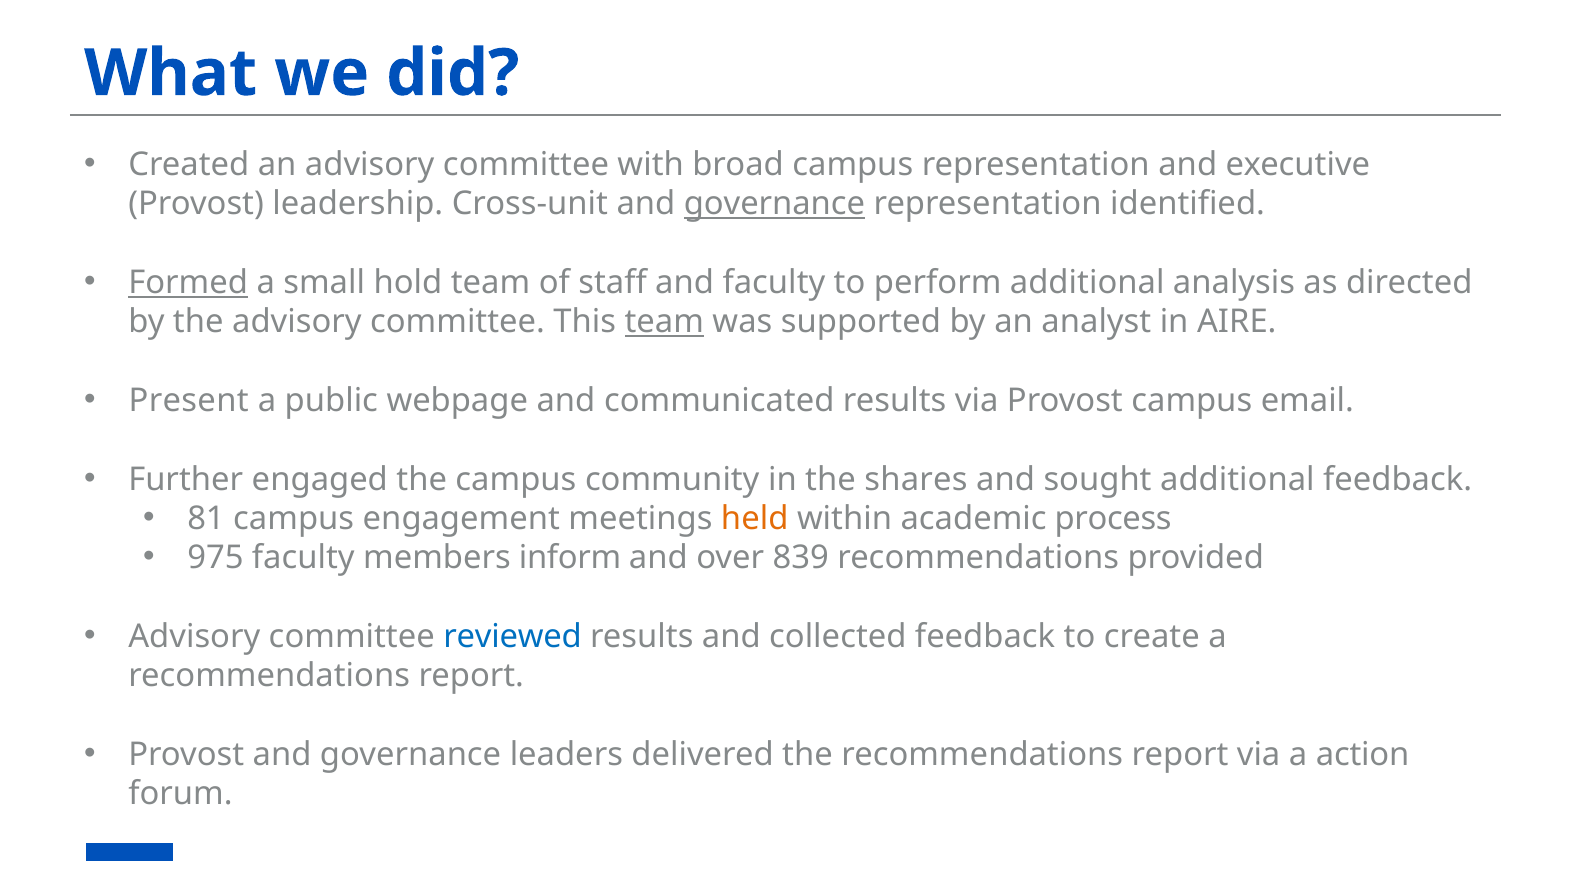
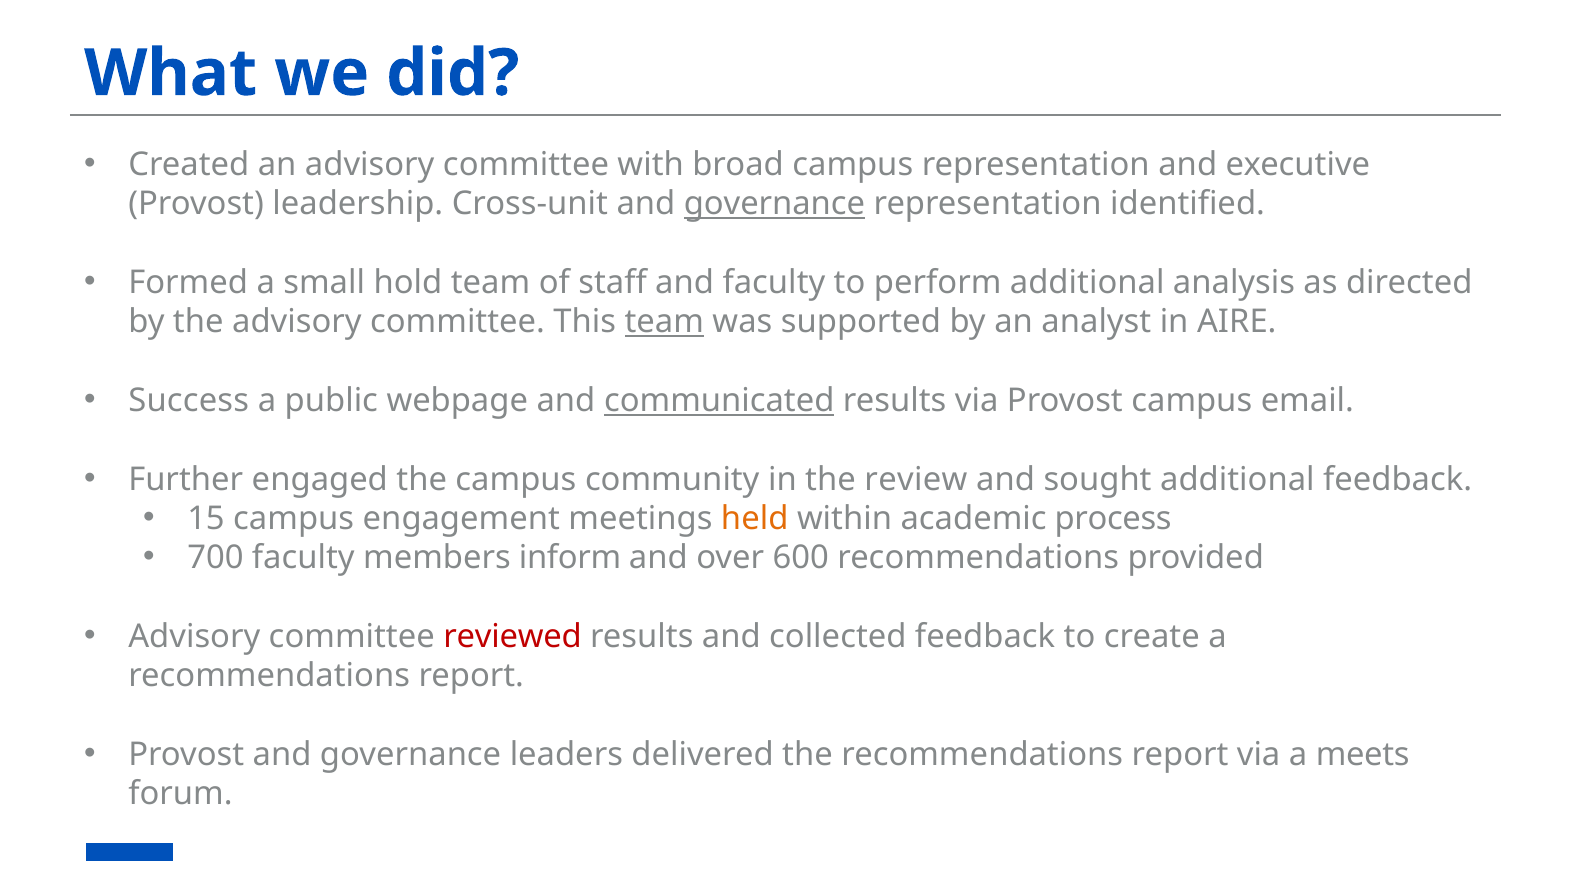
Formed underline: present -> none
Present: Present -> Success
communicated underline: none -> present
shares: shares -> review
81: 81 -> 15
975: 975 -> 700
839: 839 -> 600
reviewed colour: blue -> red
action: action -> meets
